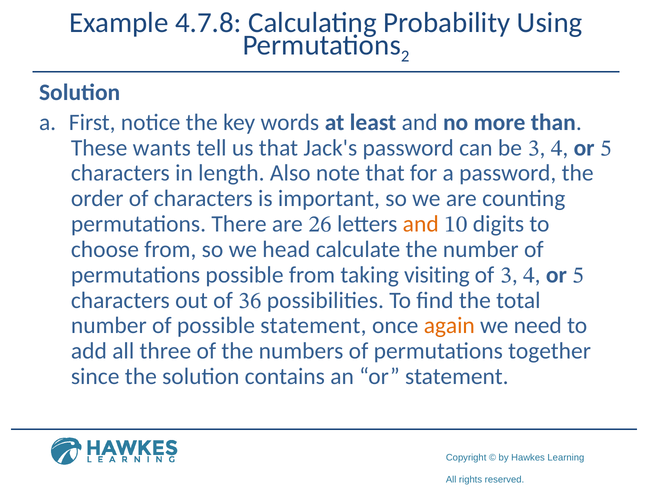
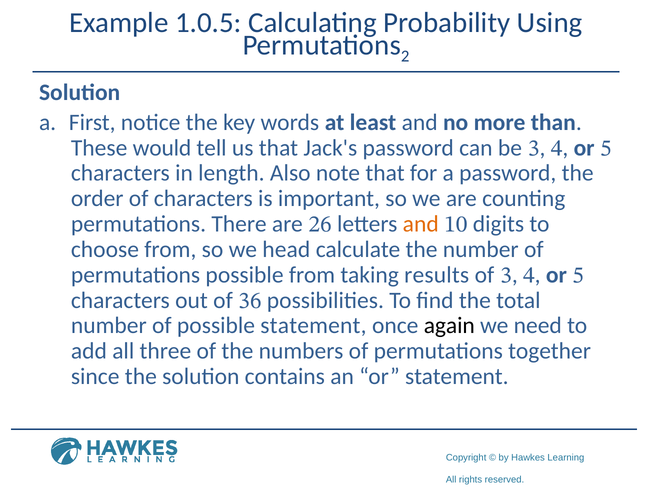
4.7.8: 4.7.8 -> 1.0.5
wants: wants -> would
visiting: visiting -> results
again colour: orange -> black
